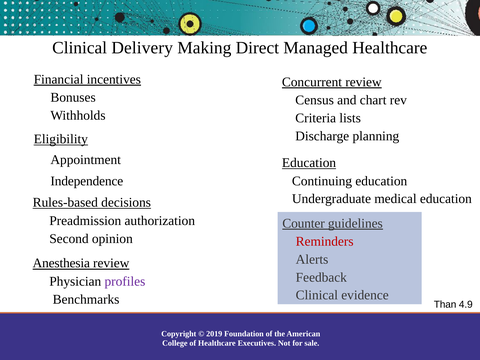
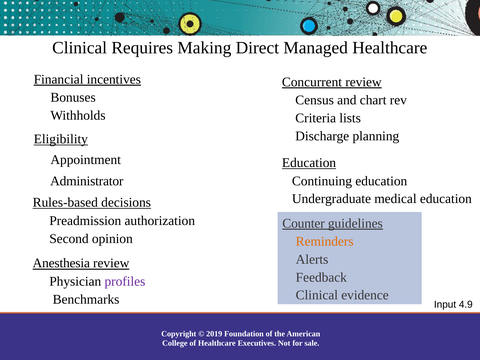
Delivery: Delivery -> Requires
Independence: Independence -> Administrator
Reminders colour: red -> orange
Than: Than -> Input
